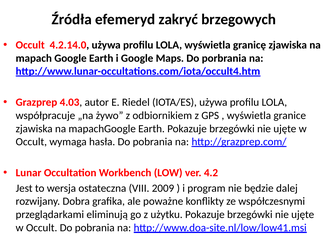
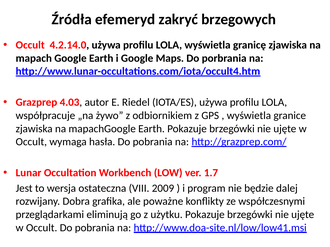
4.2: 4.2 -> 1.7
